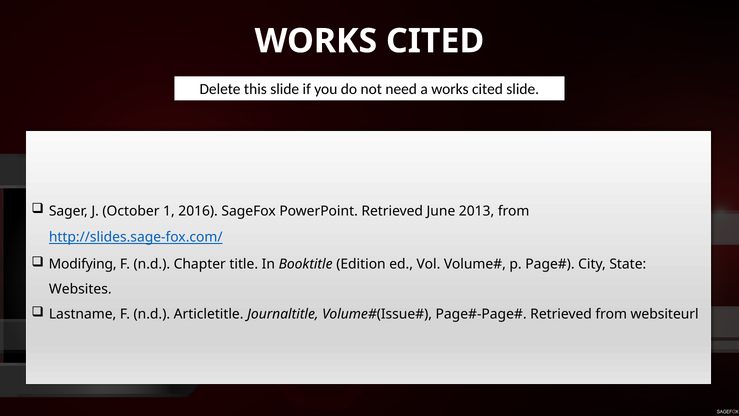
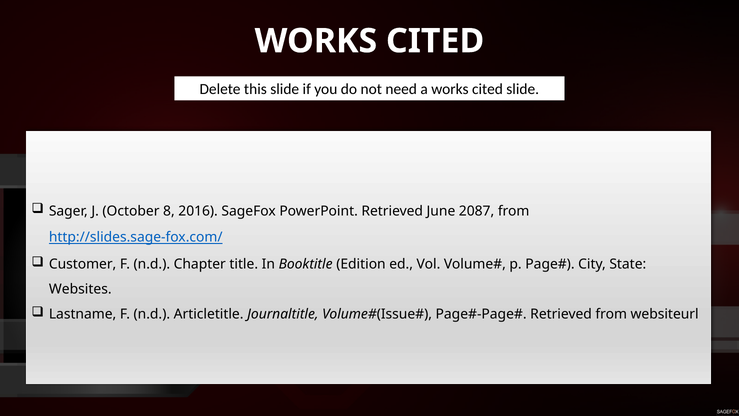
1: 1 -> 8
2013: 2013 -> 2087
Modifying: Modifying -> Customer
